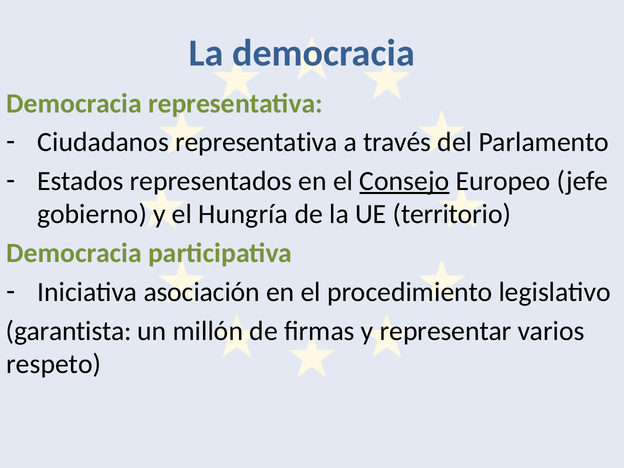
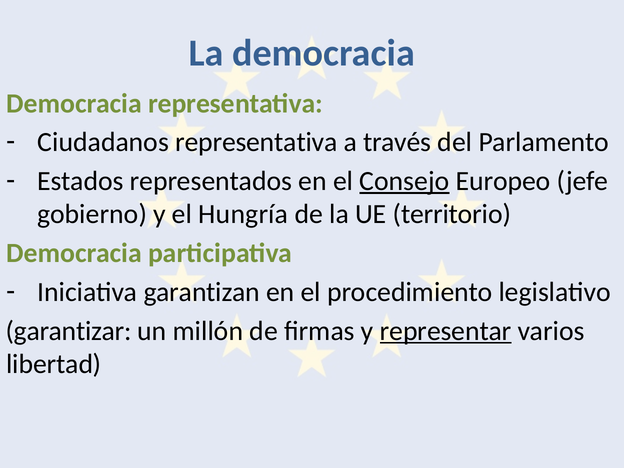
asociación: asociación -> garantizan
garantista: garantista -> garantizar
representar underline: none -> present
respeto: respeto -> libertad
